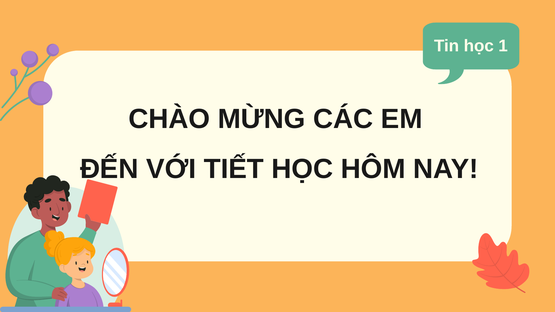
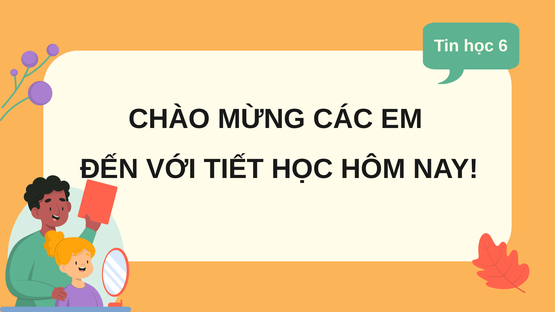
1: 1 -> 6
